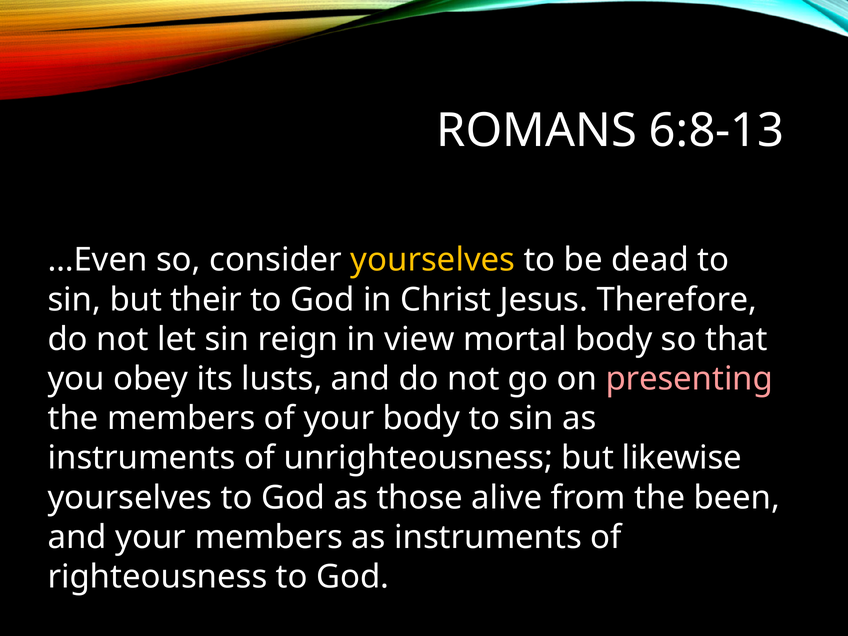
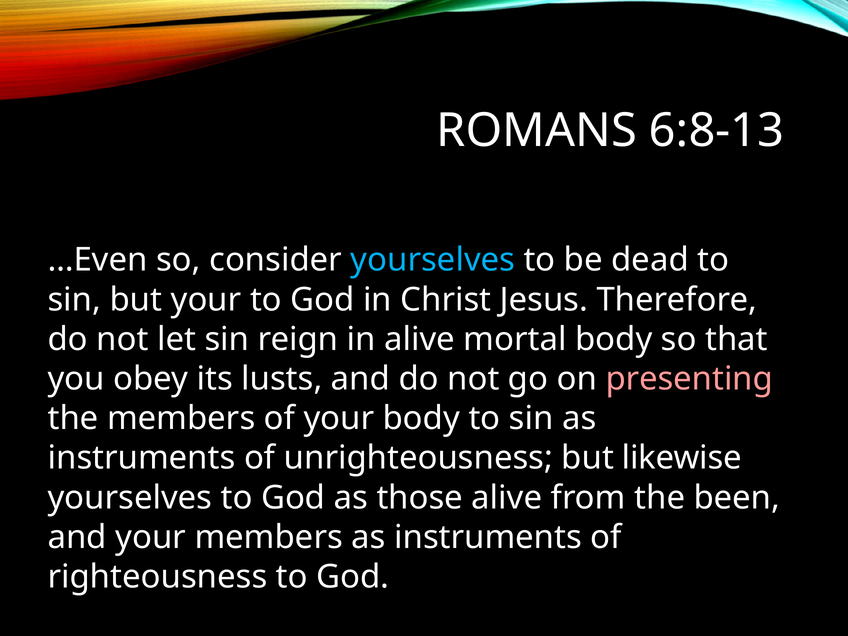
yourselves at (433, 260) colour: yellow -> light blue
but their: their -> your
in view: view -> alive
